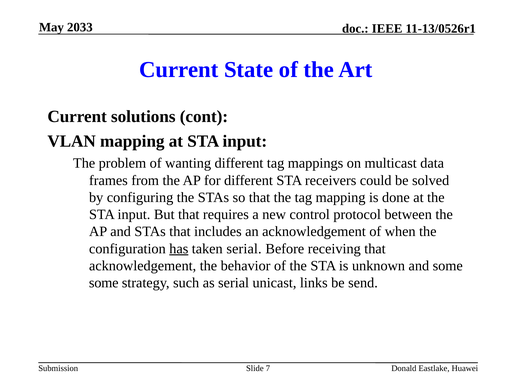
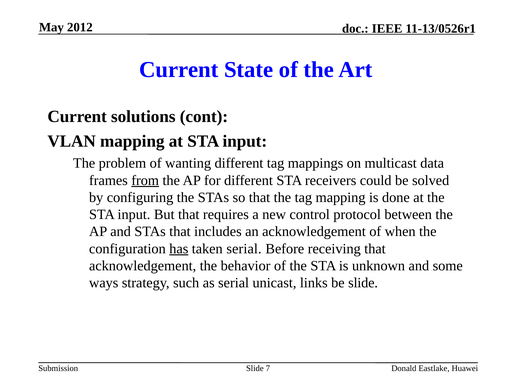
2033: 2033 -> 2012
from underline: none -> present
some at (104, 283): some -> ways
be send: send -> slide
